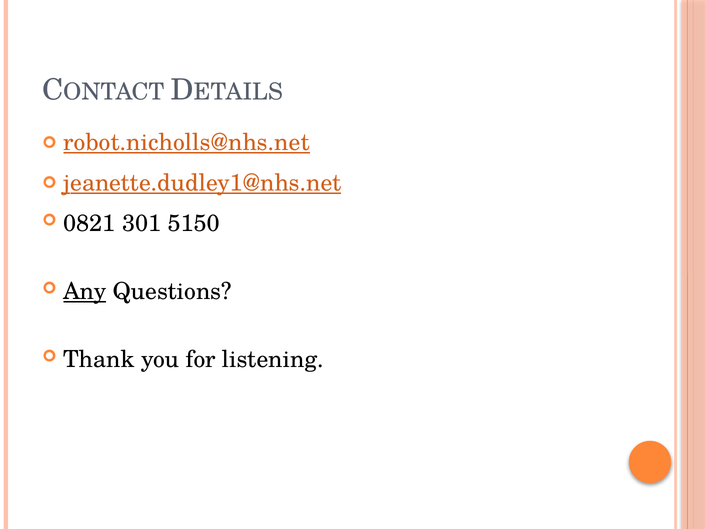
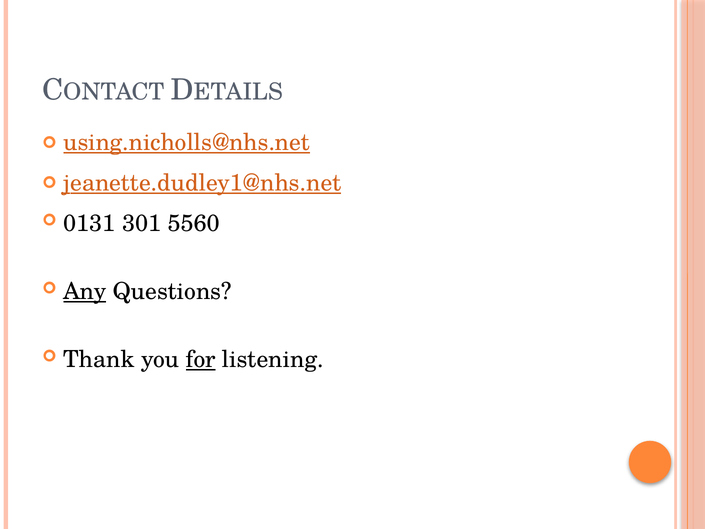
robot.nicholls@nhs.net: robot.nicholls@nhs.net -> using.nicholls@nhs.net
0821: 0821 -> 0131
5150: 5150 -> 5560
for underline: none -> present
